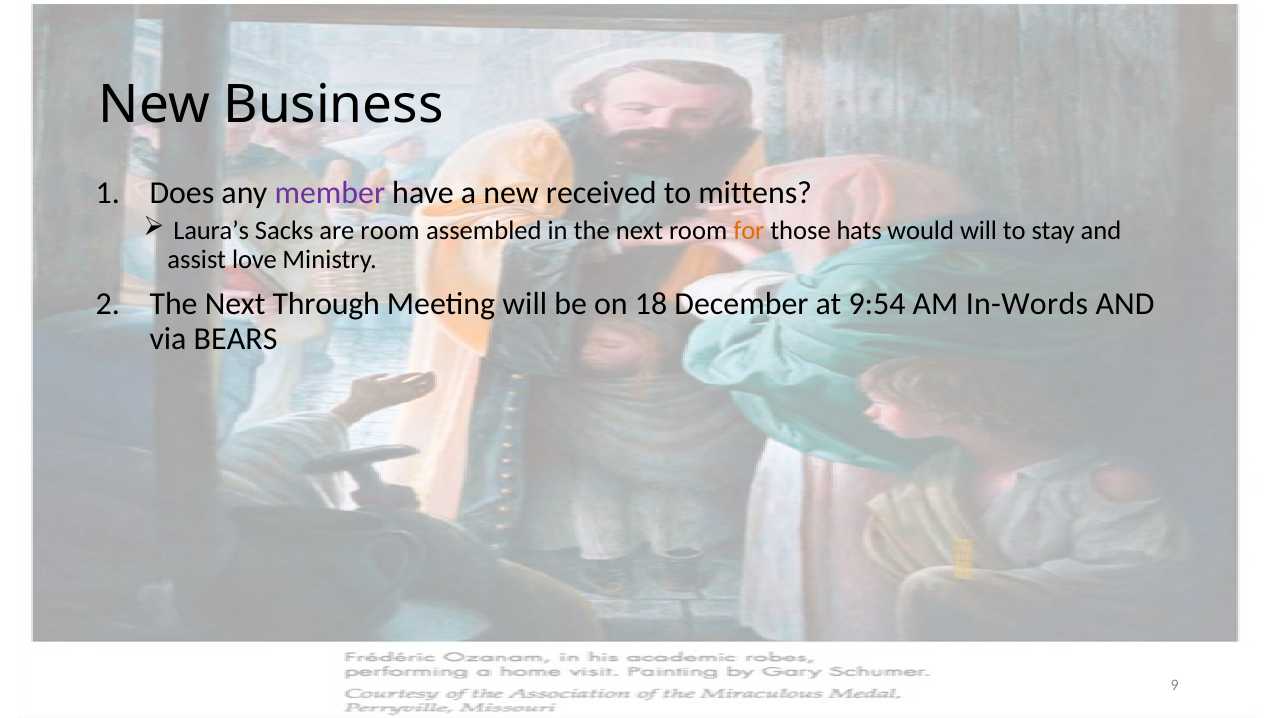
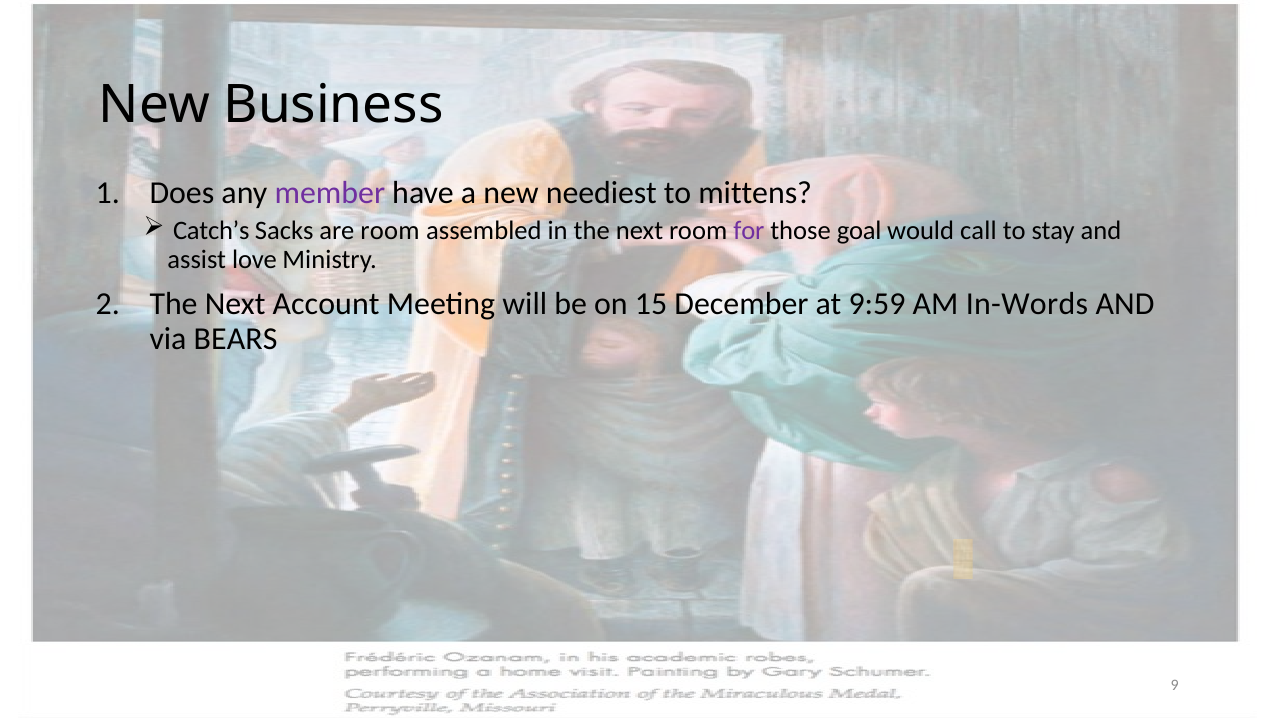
received: received -> neediest
Laura’s: Laura’s -> Catch’s
for colour: orange -> purple
hats: hats -> goal
would will: will -> call
Through: Through -> Account
18: 18 -> 15
9:54: 9:54 -> 9:59
